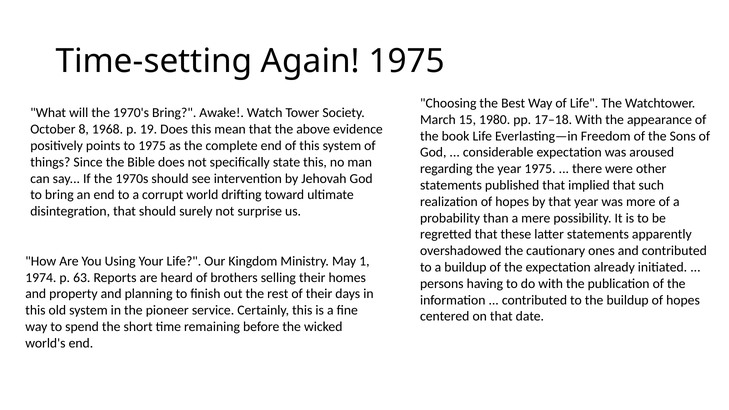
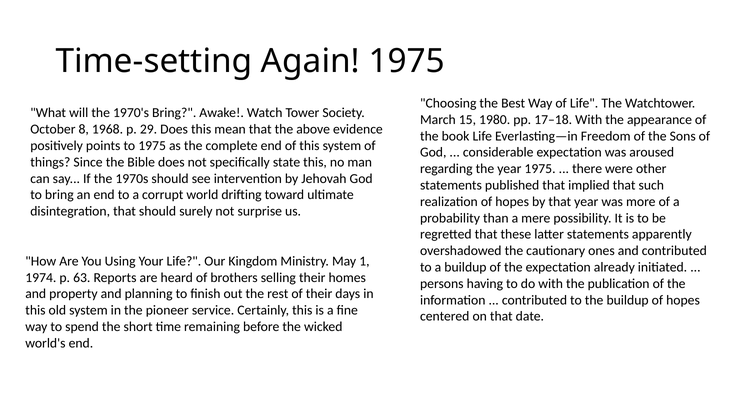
19: 19 -> 29
